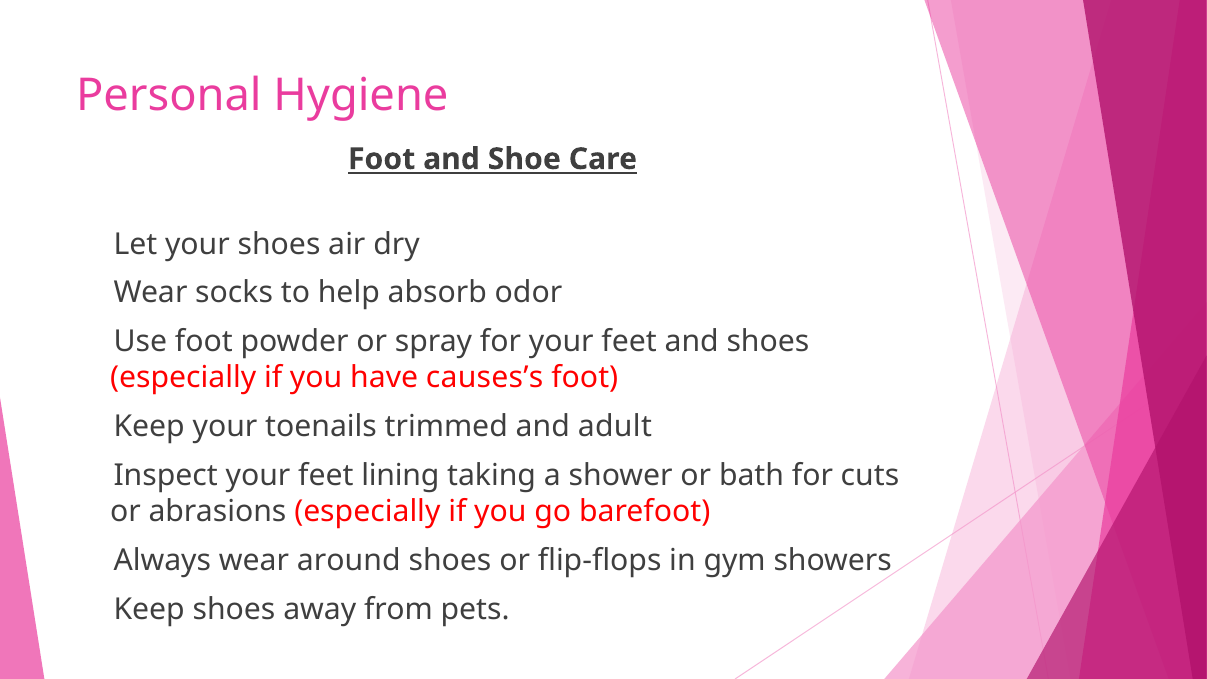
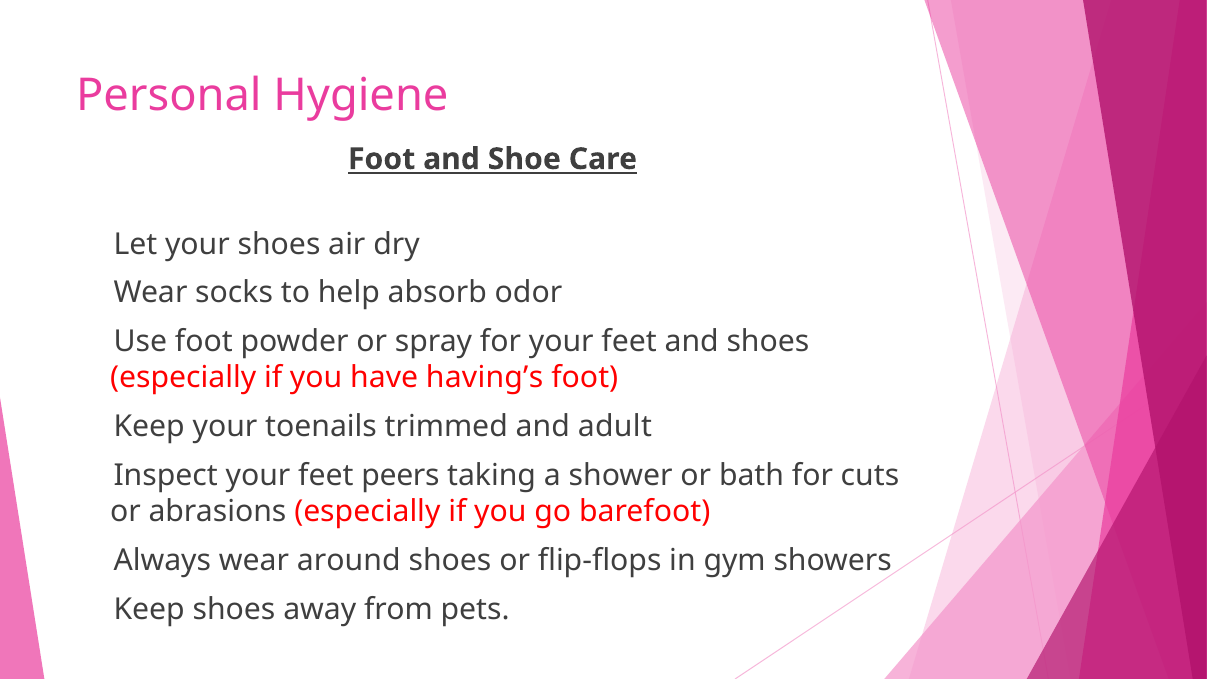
causes’s: causes’s -> having’s
lining: lining -> peers
